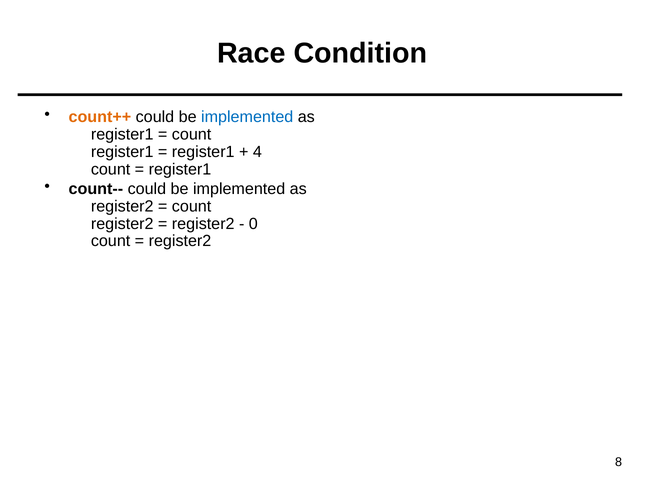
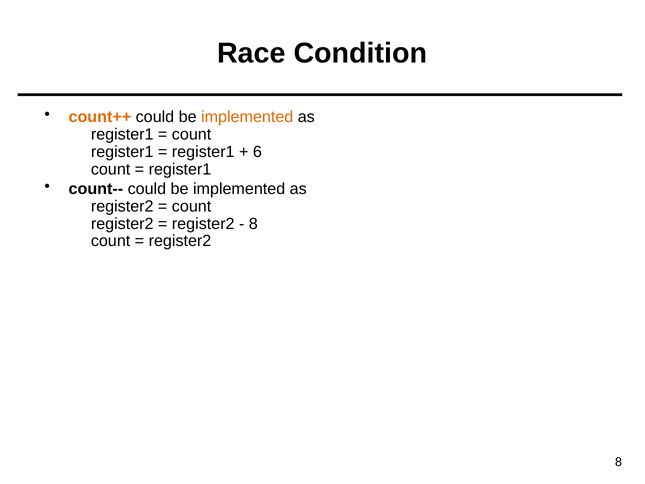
implemented at (247, 117) colour: blue -> orange
4: 4 -> 6
0 at (253, 224): 0 -> 8
